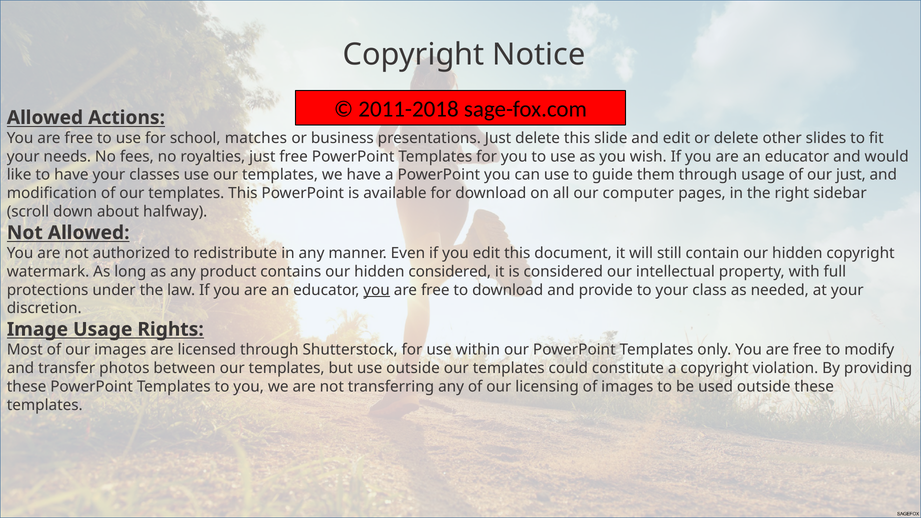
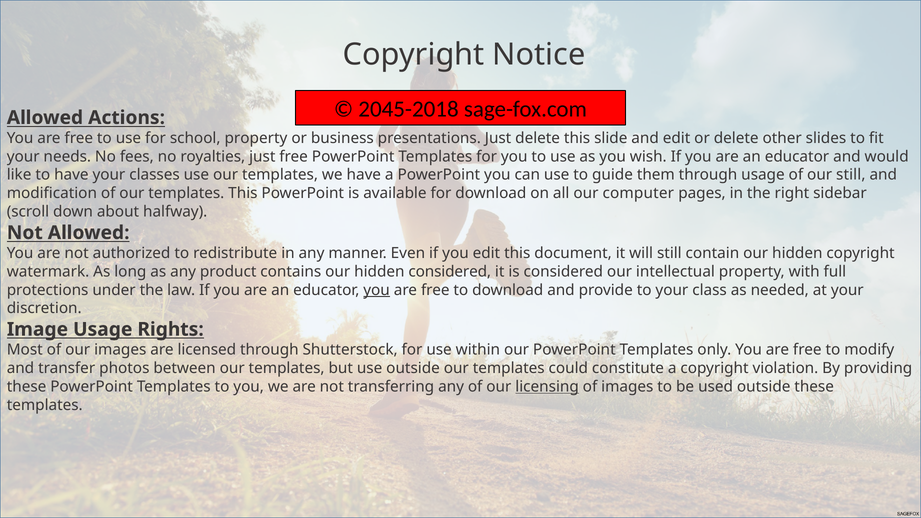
2011-2018: 2011-2018 -> 2045-2018
school matches: matches -> property
our just: just -> still
licensing underline: none -> present
